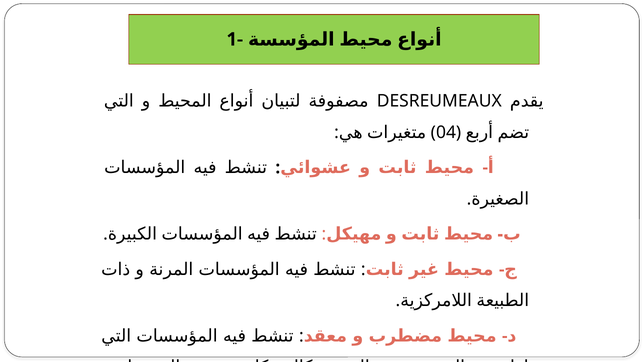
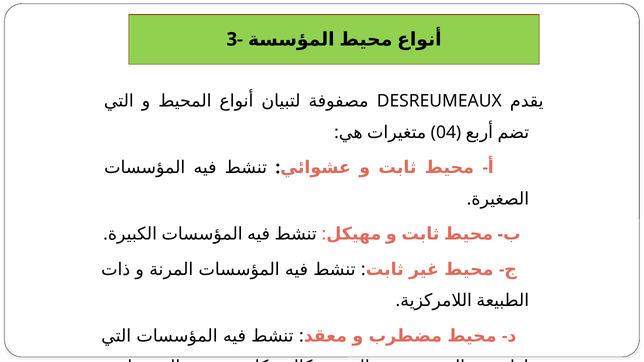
1-: 1- -> 3-
